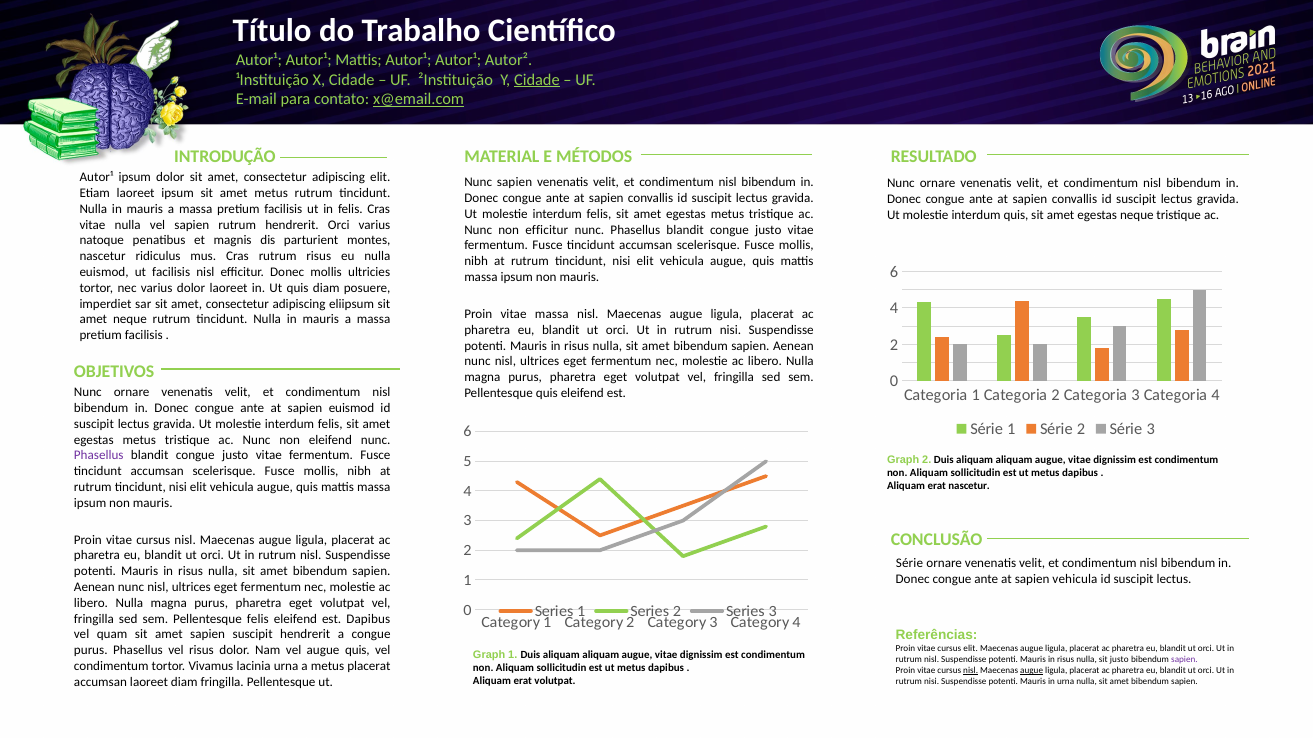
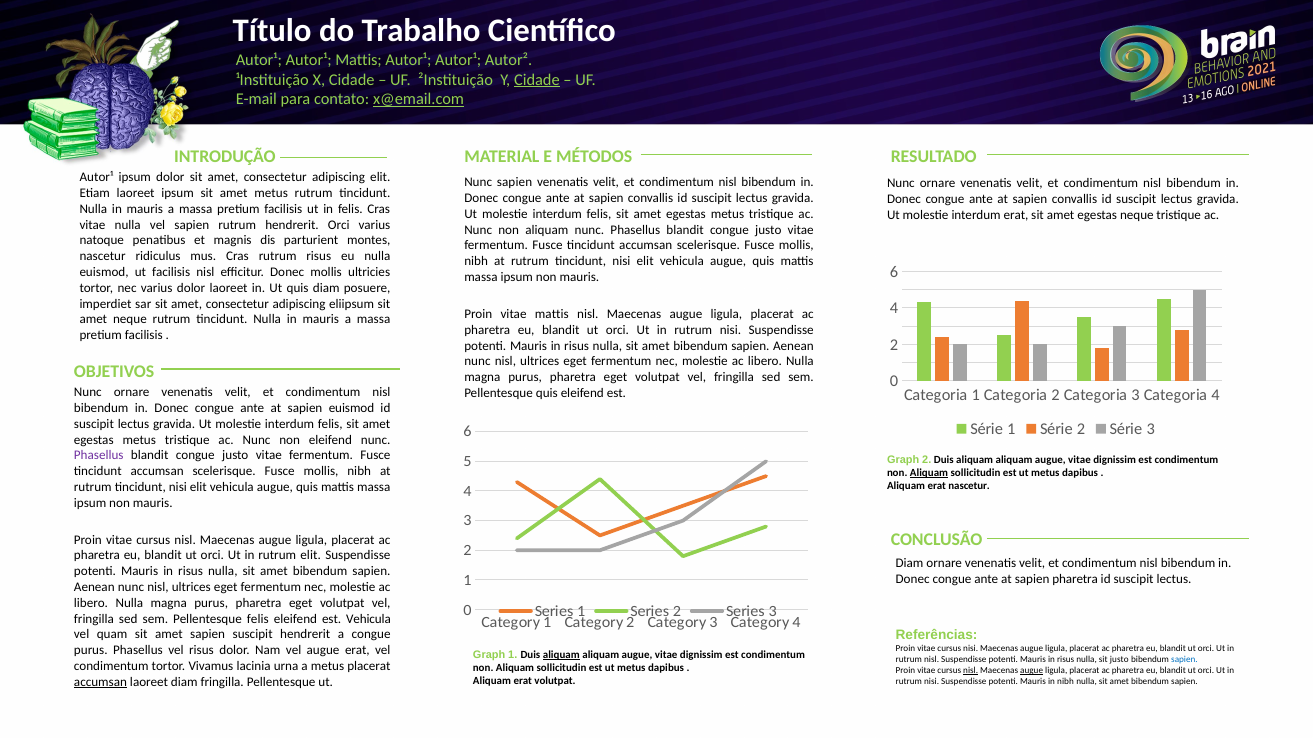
interdum quis: quis -> erat
Nunc non efficitur: efficitur -> aliquam
vitae massa: massa -> mattis
Aliquam at (929, 473) underline: none -> present
nisl at (311, 556): nisl -> elit
Série at (909, 564): Série -> Diam
sapien vehicula: vehicula -> pharetra
est Dapibus: Dapibus -> Vehicula
cursus elit: elit -> nisi
vel augue quis: quis -> erat
aliquam at (561, 655) underline: none -> present
sapien at (1184, 660) colour: purple -> blue
accumsan at (100, 683) underline: none -> present
in urna: urna -> nibh
